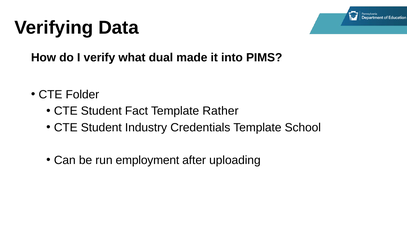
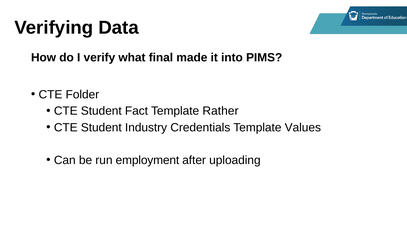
dual: dual -> final
School: School -> Values
